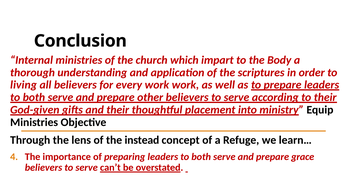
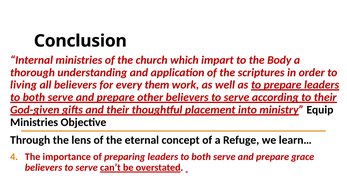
every work: work -> them
instead: instead -> eternal
